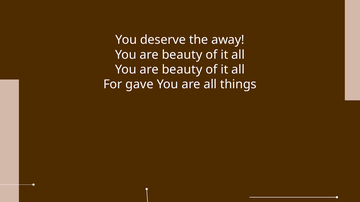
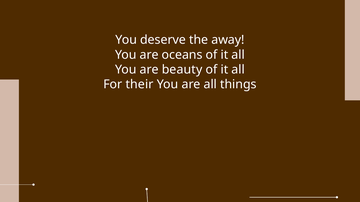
beauty at (182, 55): beauty -> oceans
gave: gave -> their
